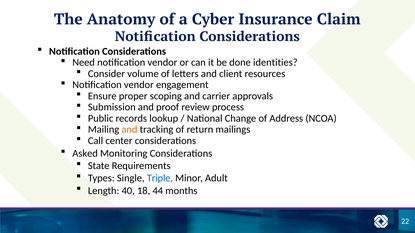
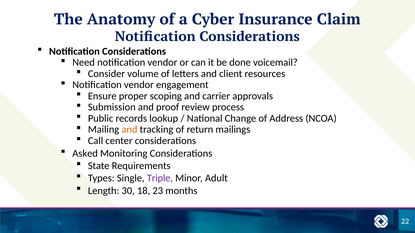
identities: identities -> voicemail
Triple colour: blue -> purple
40: 40 -> 30
44: 44 -> 23
